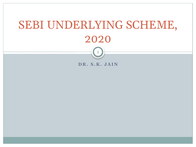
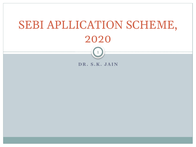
UNDERLYING: UNDERLYING -> APLLICATION
